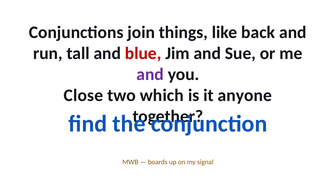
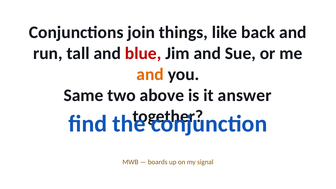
and at (150, 74) colour: purple -> orange
Close: Close -> Same
which: which -> above
anyone: anyone -> answer
